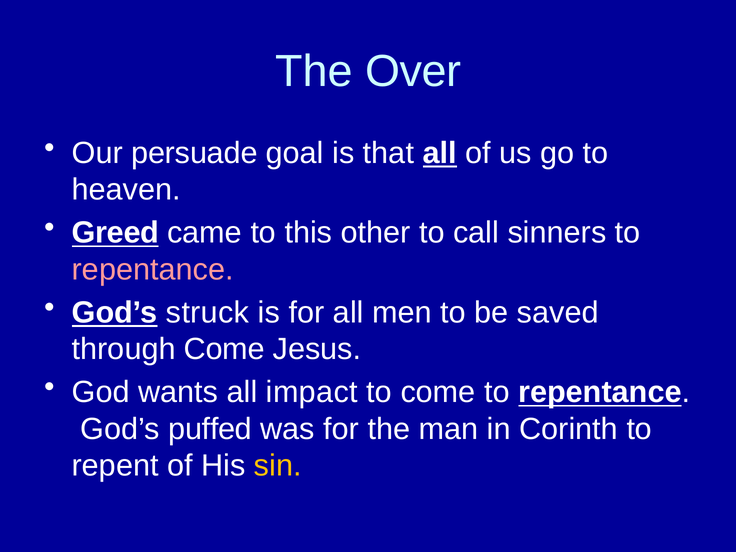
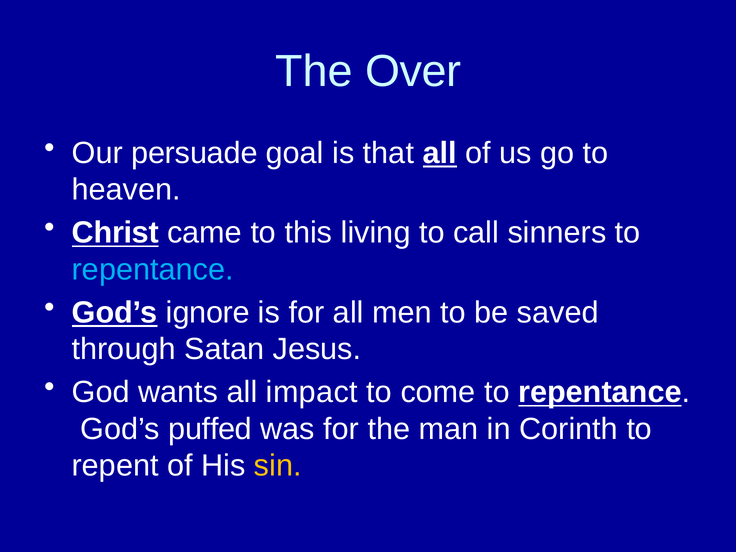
Greed: Greed -> Christ
other: other -> living
repentance at (153, 270) colour: pink -> light blue
struck: struck -> ignore
through Come: Come -> Satan
